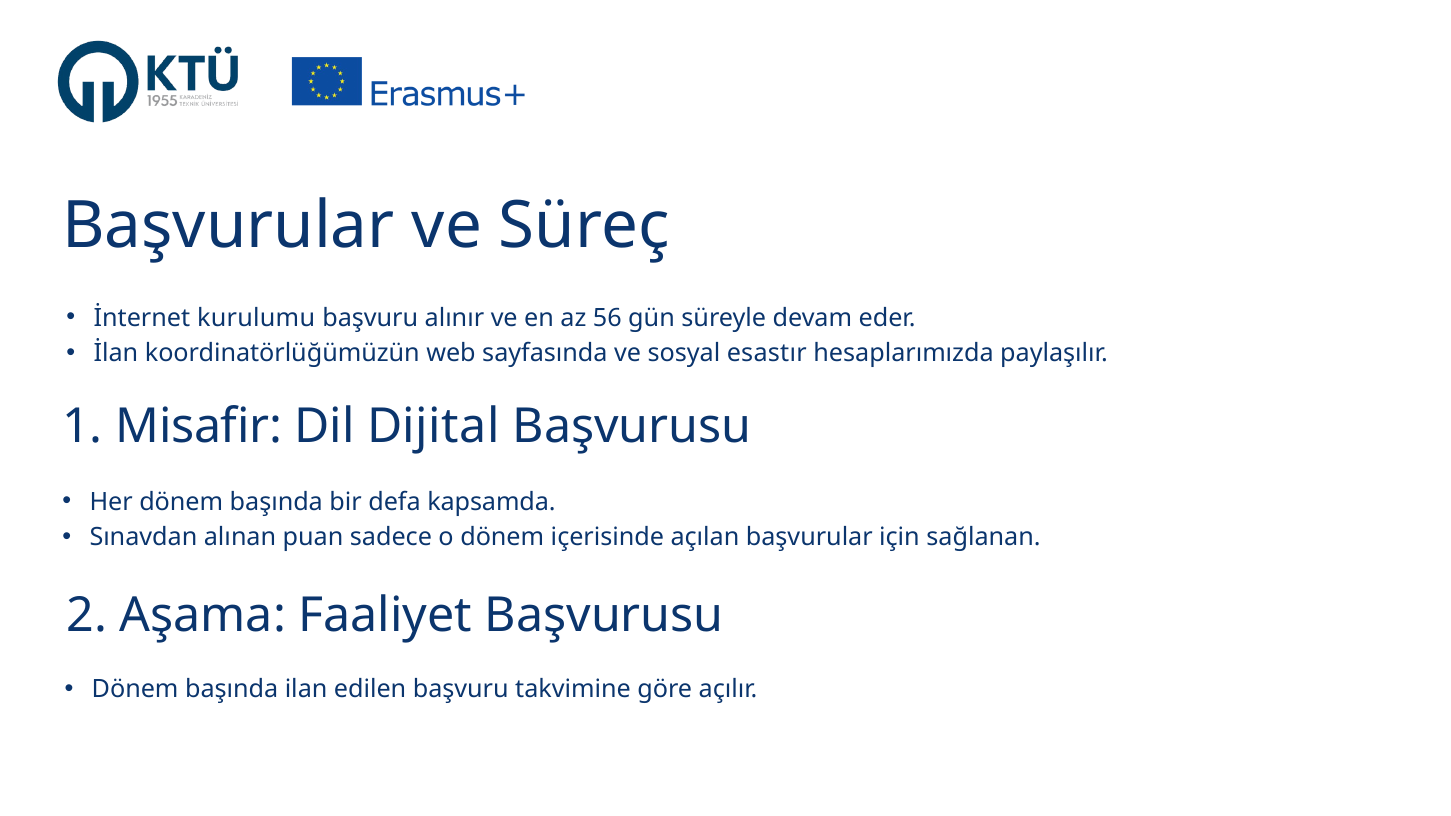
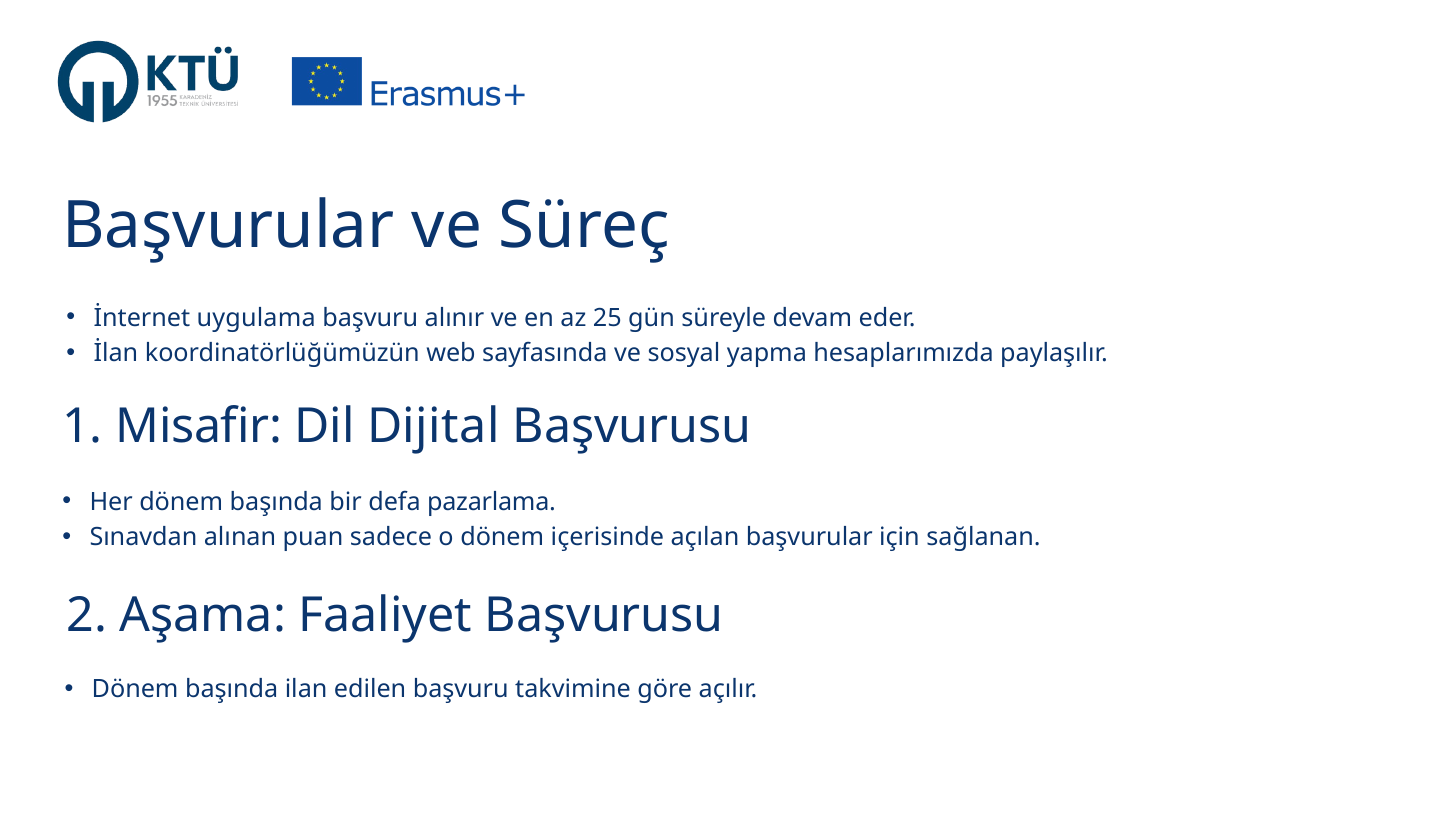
kurulumu: kurulumu -> uygulama
56: 56 -> 25
esastır: esastır -> yapma
kapsamda: kapsamda -> pazarlama
